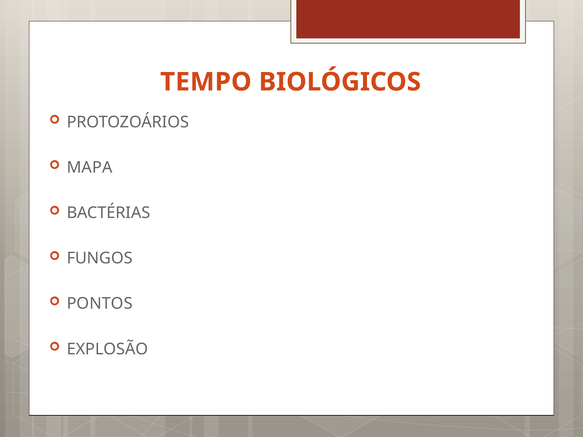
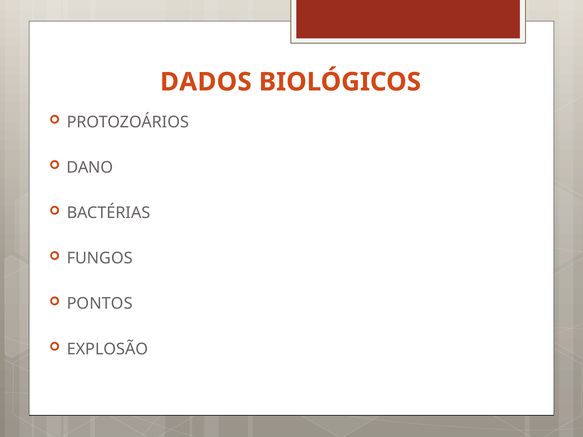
TEMPO: TEMPO -> DADOS
MAPA: MAPA -> DANO
